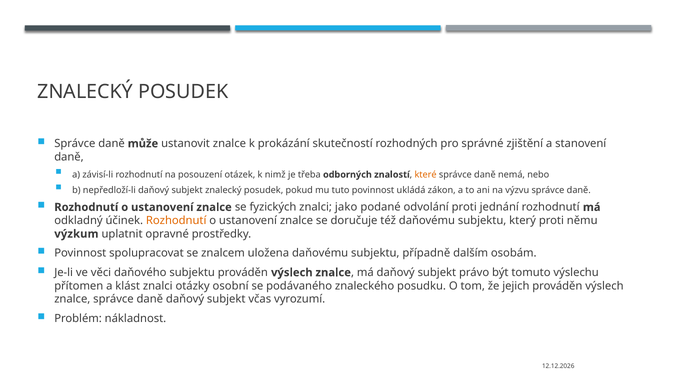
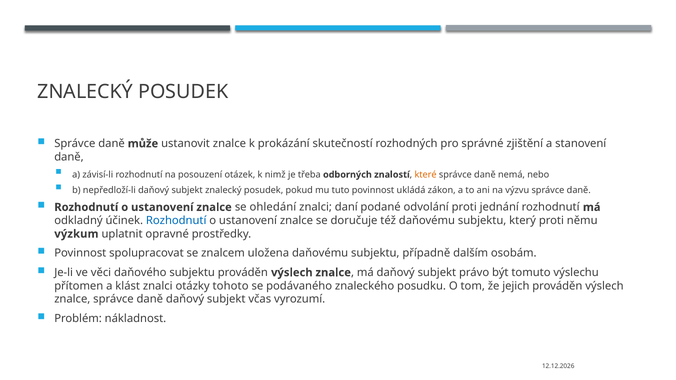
fyzických: fyzických -> ohledání
jako: jako -> daní
Rozhodnutí at (176, 221) colour: orange -> blue
osobní: osobní -> tohoto
